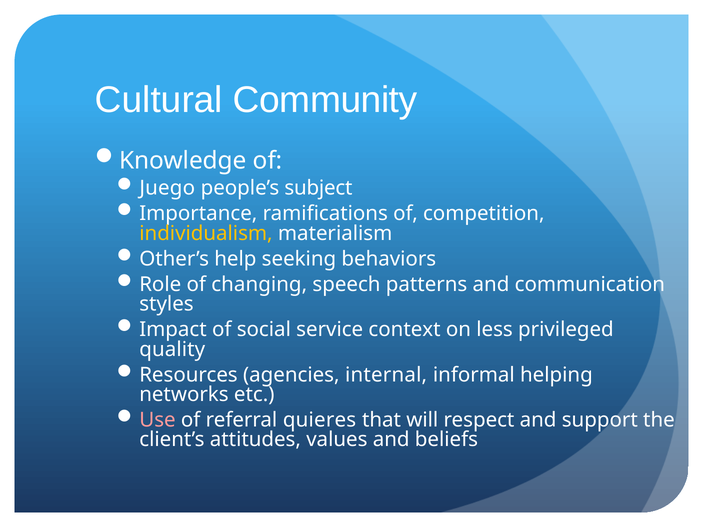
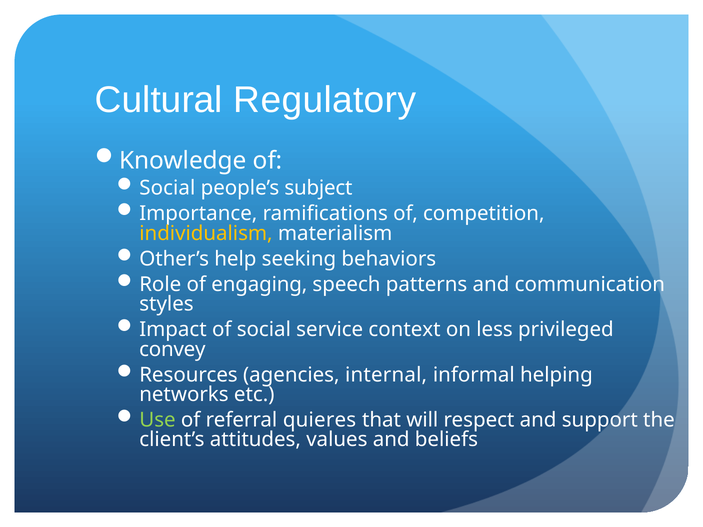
Community: Community -> Regulatory
Juego at (167, 188): Juego -> Social
changing: changing -> engaging
quality: quality -> convey
Use colour: pink -> light green
